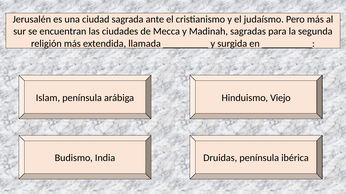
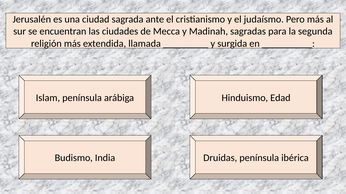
Viejo: Viejo -> Edad
